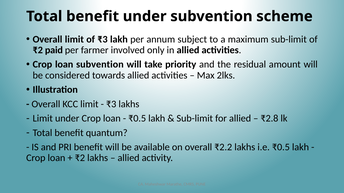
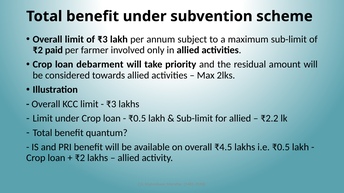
loan subvention: subvention -> debarment
₹2.8: ₹2.8 -> ₹2.2
₹2.2: ₹2.2 -> ₹4.5
